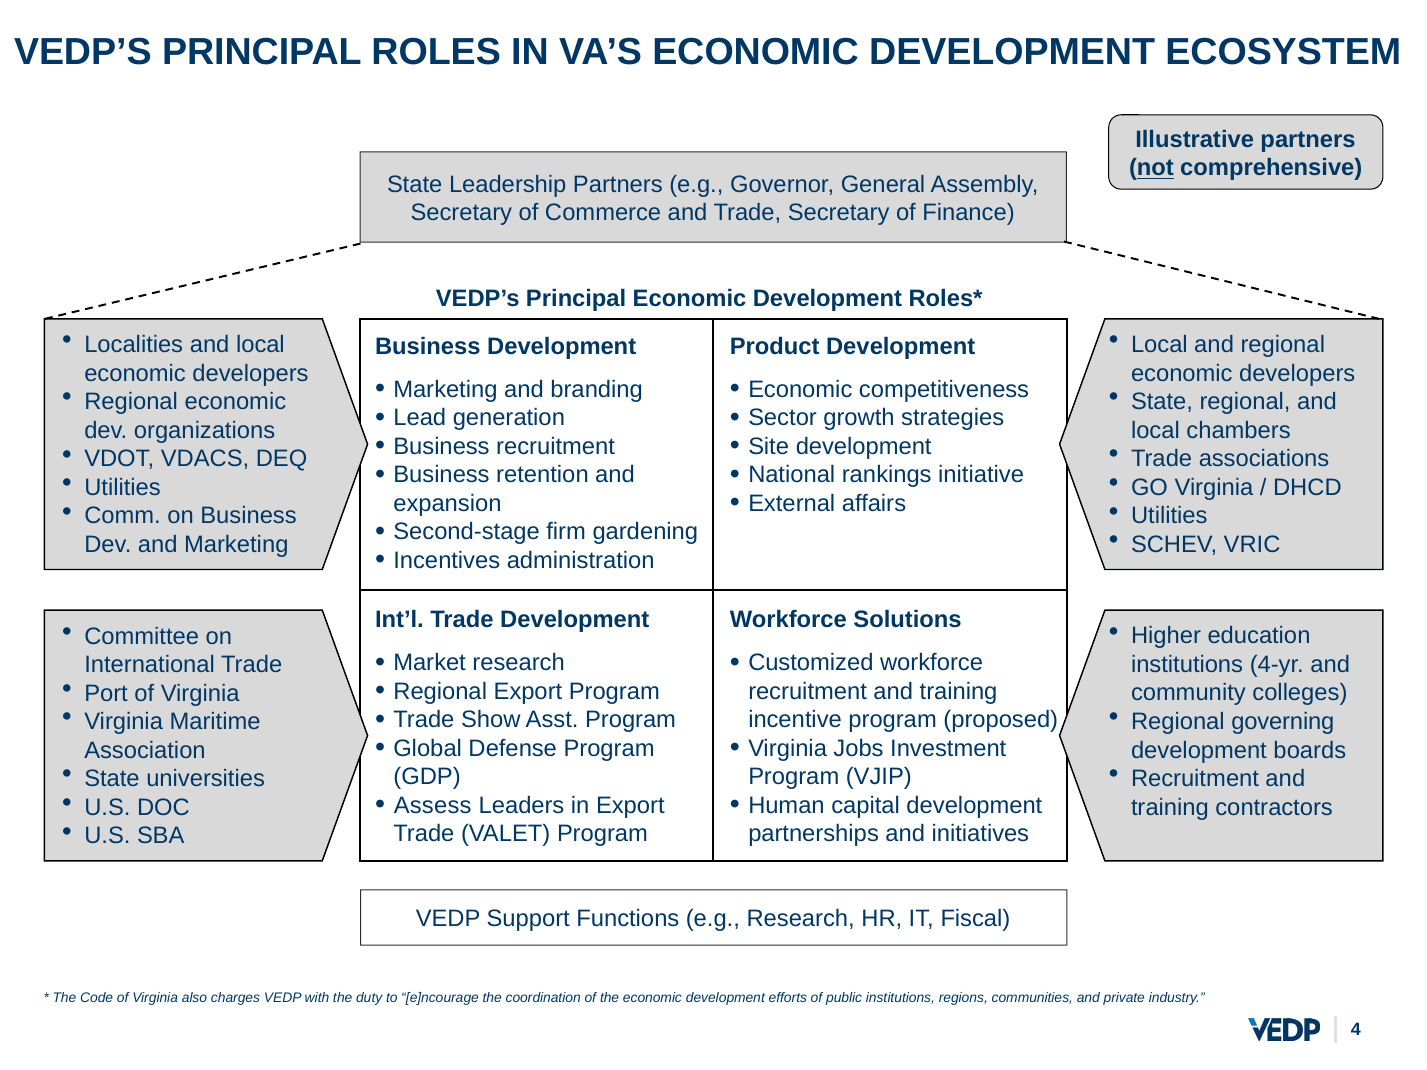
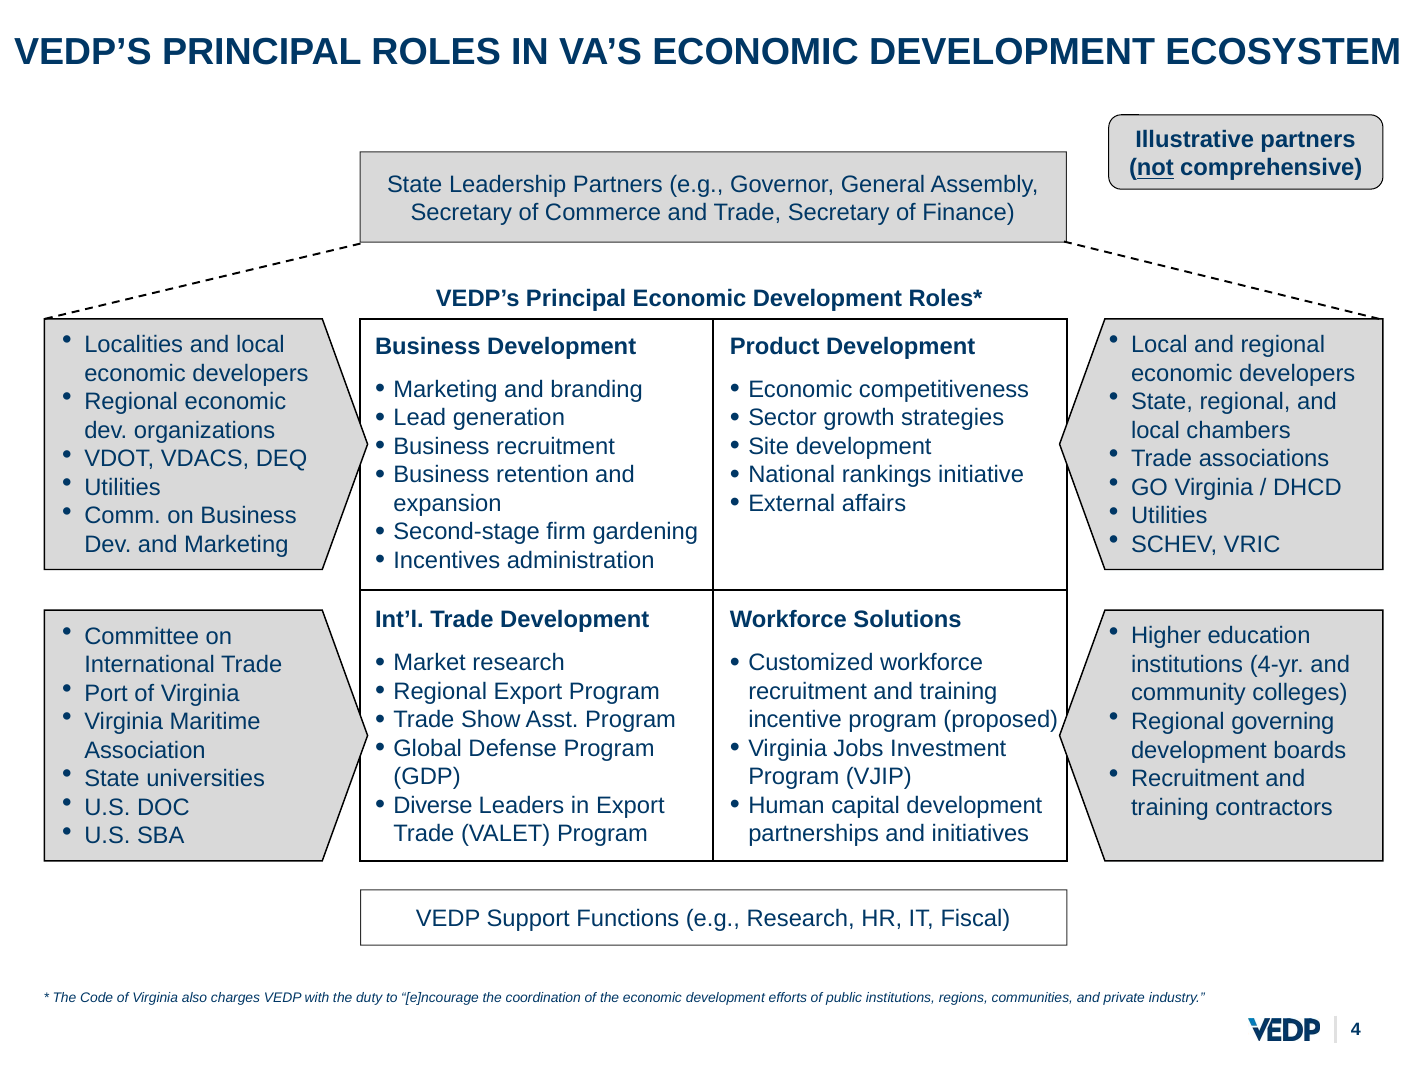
Assess: Assess -> Diverse
